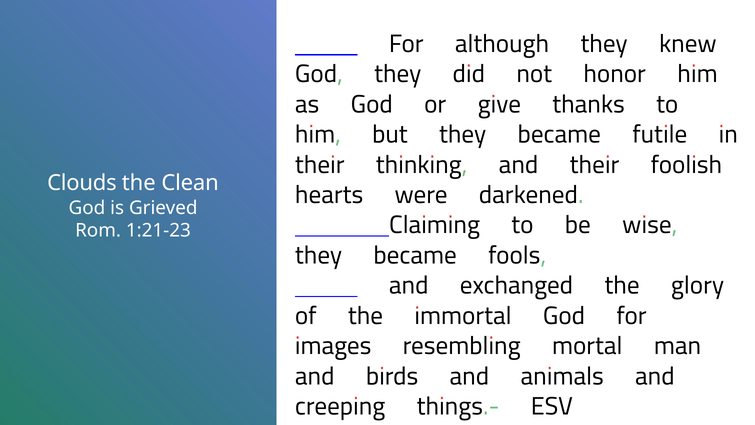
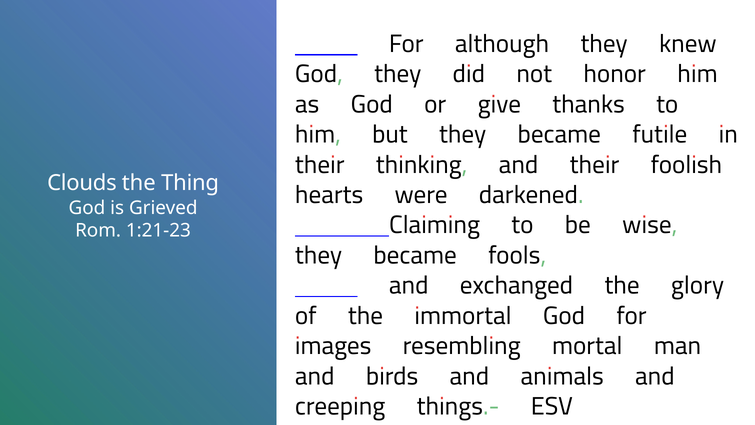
Clean: Clean -> Thing
